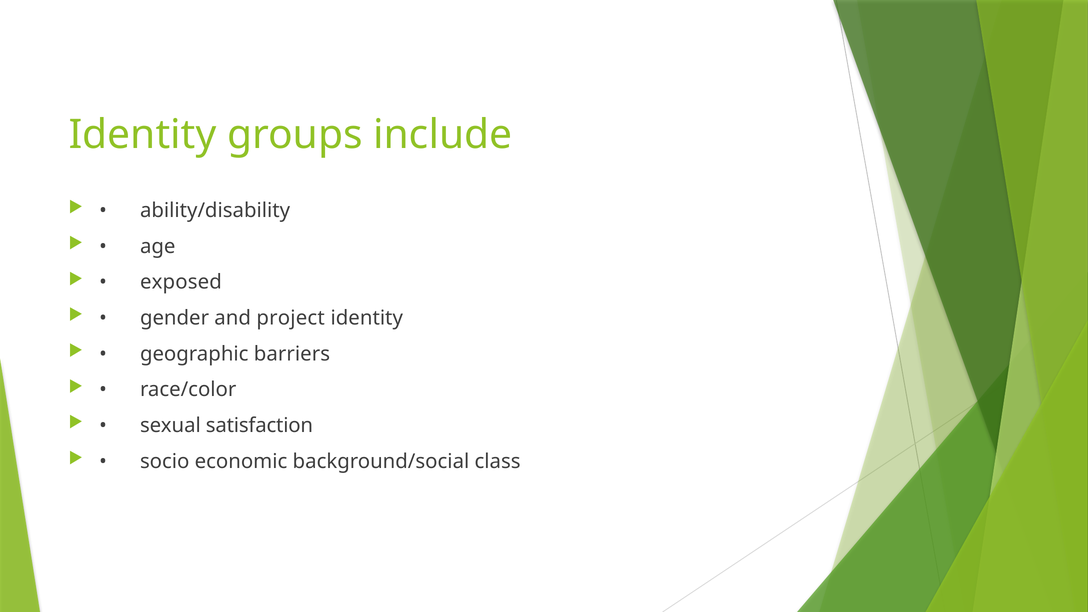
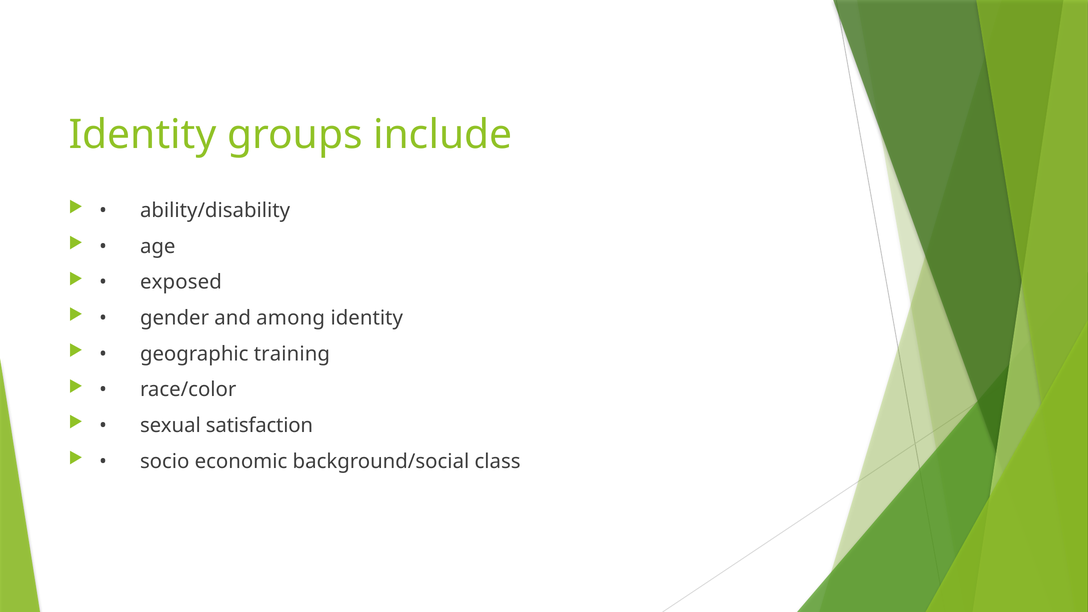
project: project -> among
barriers: barriers -> training
